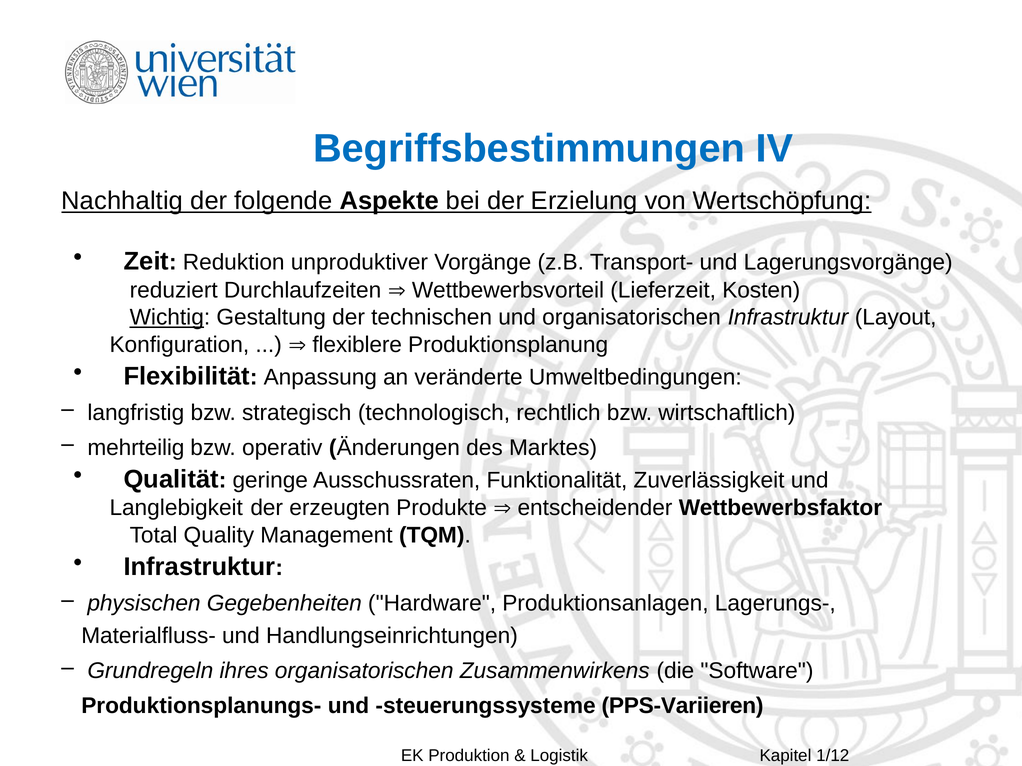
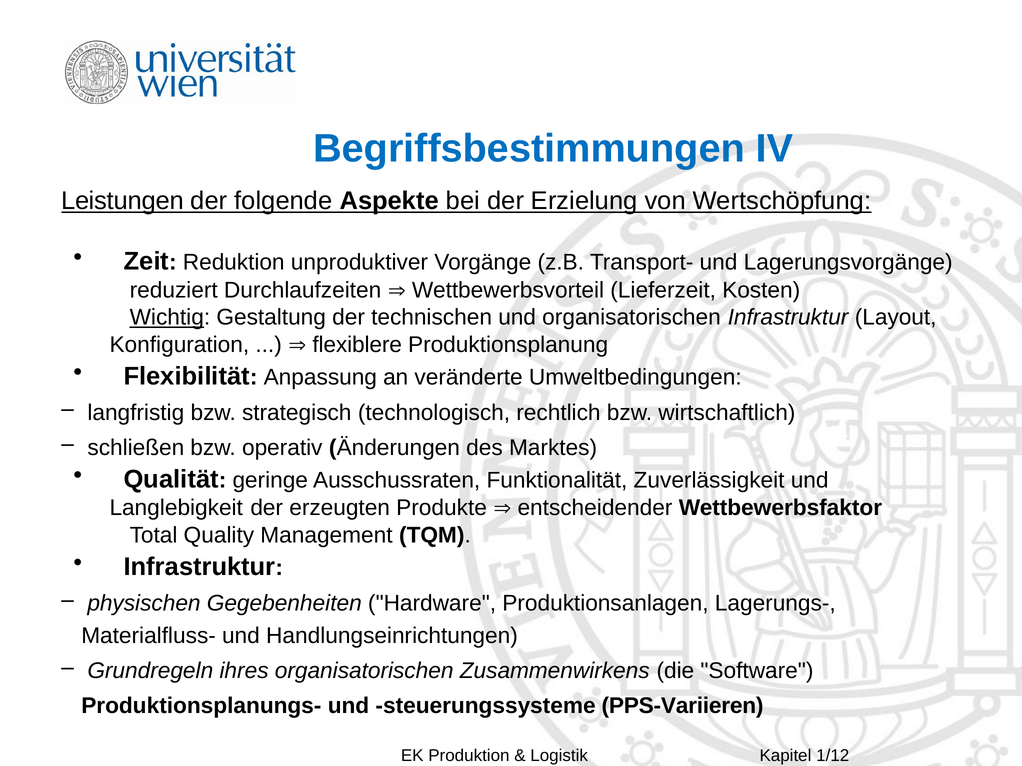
Nachhaltig: Nachhaltig -> Leistungen
mehrteilig: mehrteilig -> schließen
